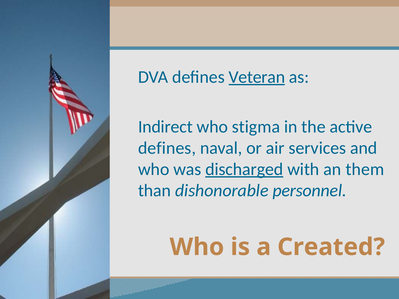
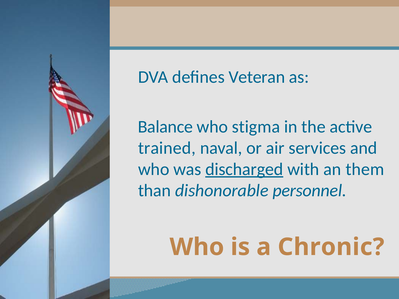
Veteran underline: present -> none
Indirect: Indirect -> Balance
defines at (167, 148): defines -> trained
Created: Created -> Chronic
